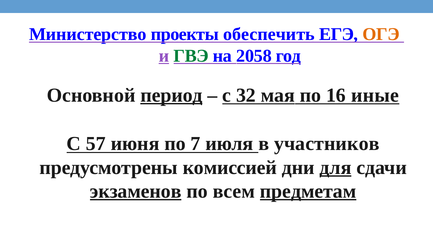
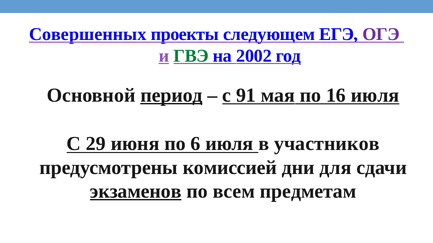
Министерство: Министерство -> Совершенных
обеспечить: обеспечить -> следующем
ОГЭ colour: orange -> purple
2058: 2058 -> 2002
32: 32 -> 91
16 иные: иные -> июля
57: 57 -> 29
7: 7 -> 6
для underline: present -> none
предметам underline: present -> none
